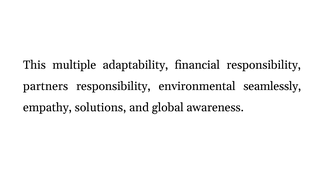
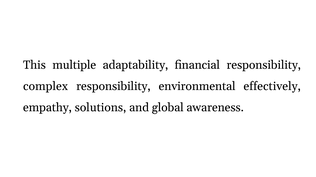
partners: partners -> complex
seamlessly: seamlessly -> effectively
